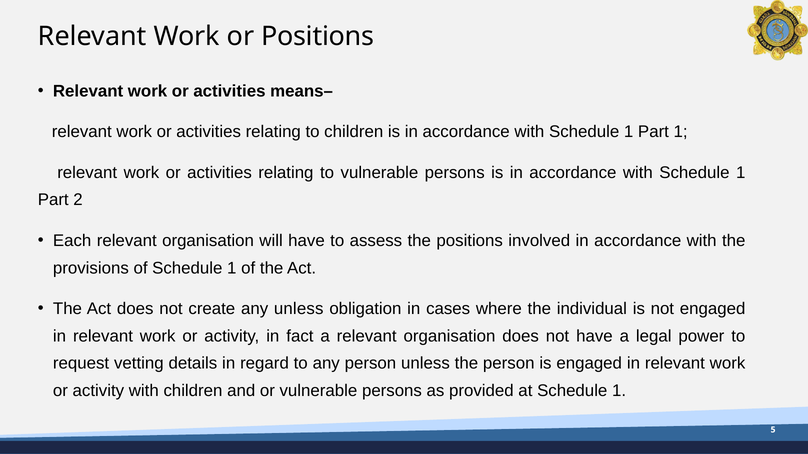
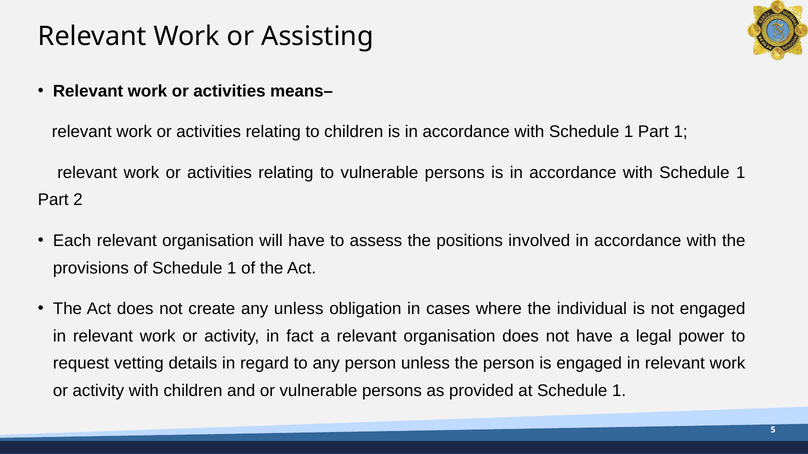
or Positions: Positions -> Assisting
